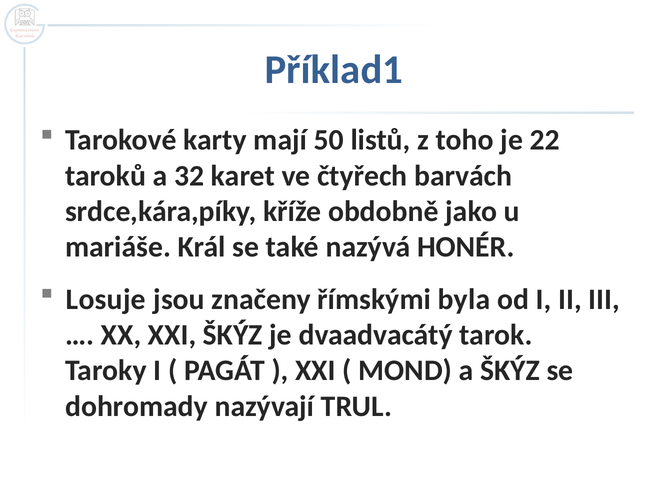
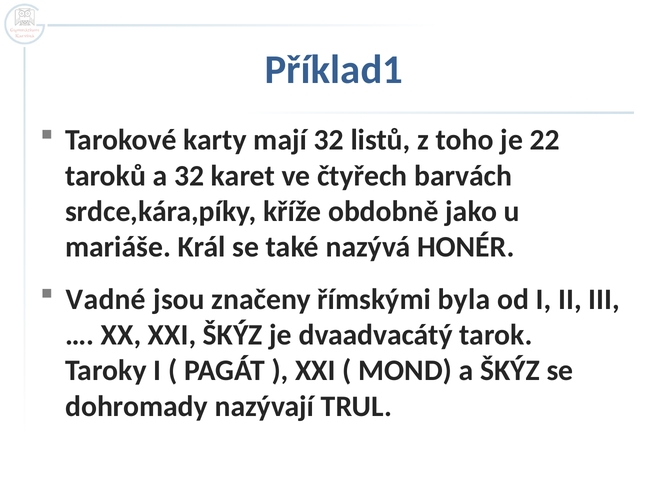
mají 50: 50 -> 32
Losuje: Losuje -> Vadné
